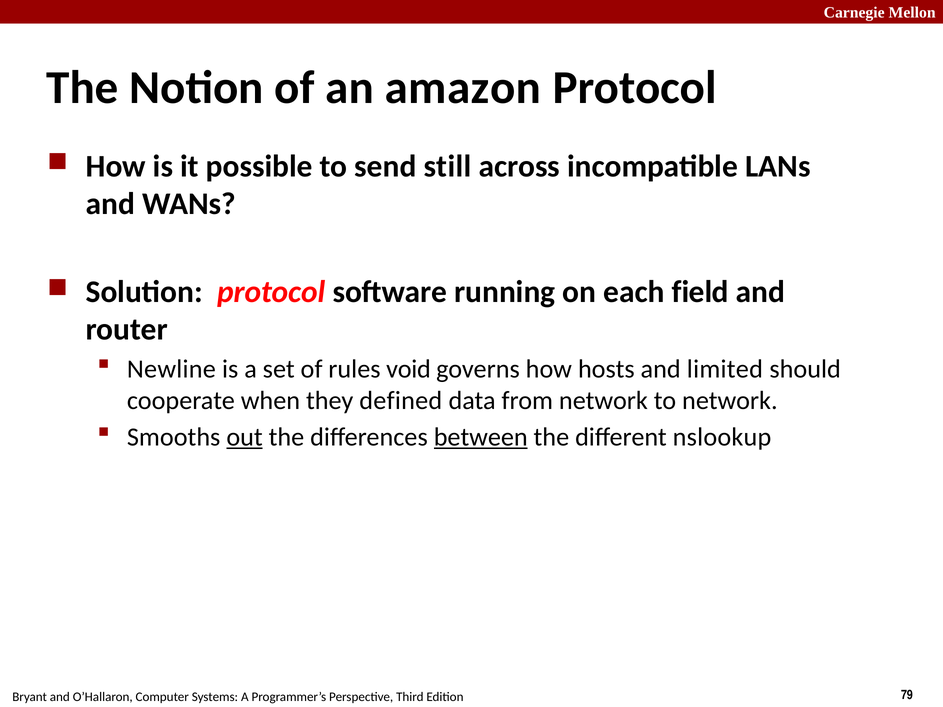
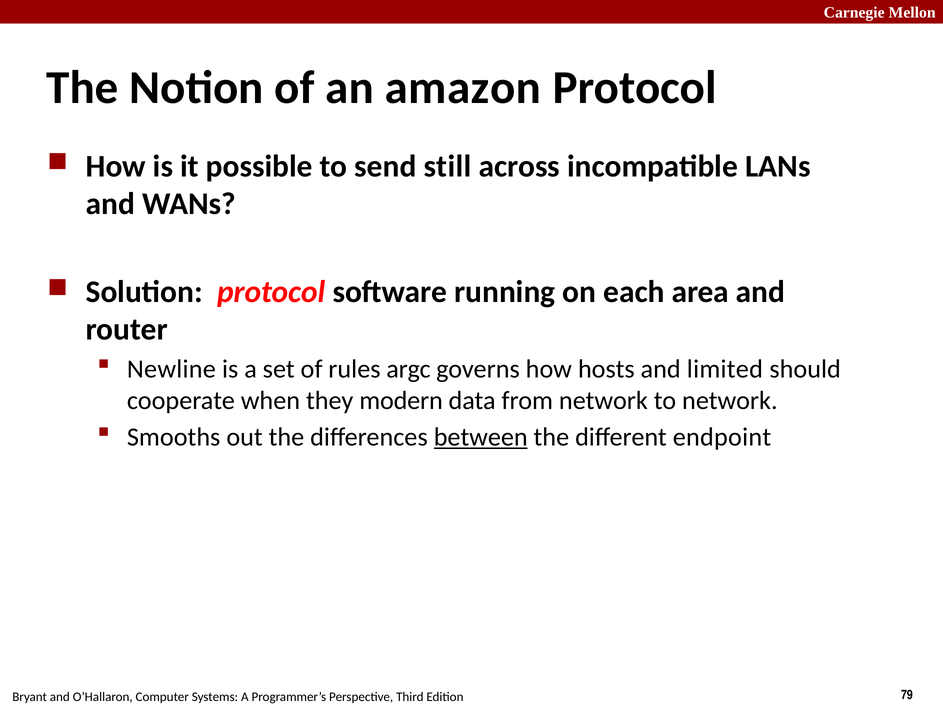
field: field -> area
void: void -> argc
defined: defined -> modern
out underline: present -> none
nslookup: nslookup -> endpoint
